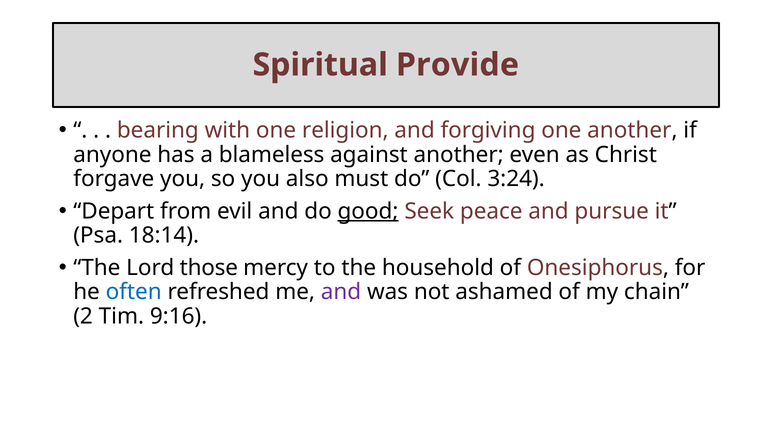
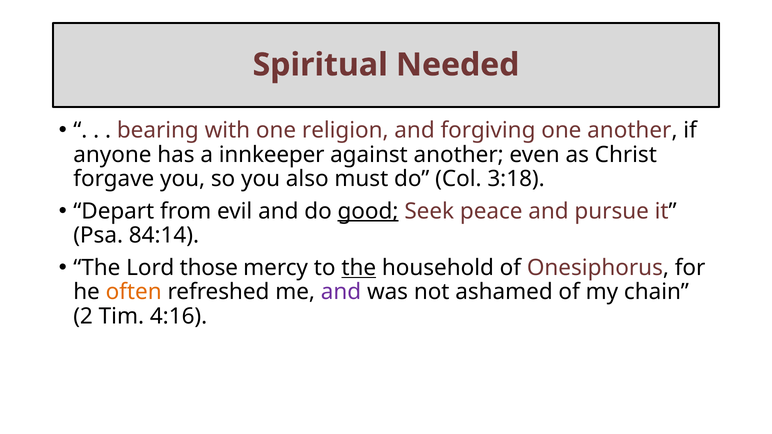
Provide: Provide -> Needed
blameless: blameless -> innkeeper
3:24: 3:24 -> 3:18
18:14: 18:14 -> 84:14
the at (359, 268) underline: none -> present
often colour: blue -> orange
9:16: 9:16 -> 4:16
